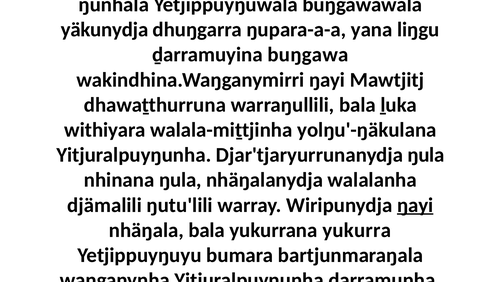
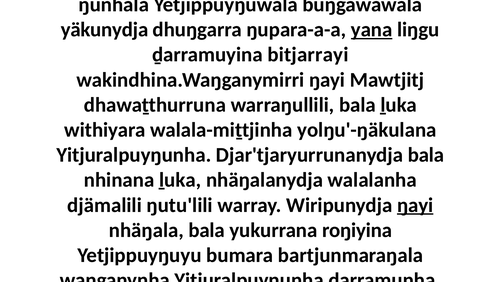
yana underline: none -> present
buŋgawa: buŋgawa -> bitjarrayi
Djar'tjaryurrunanydja ŋula: ŋula -> bala
nhinana ŋula: ŋula -> ḻuka
yukurra: yukurra -> roŋiyina
